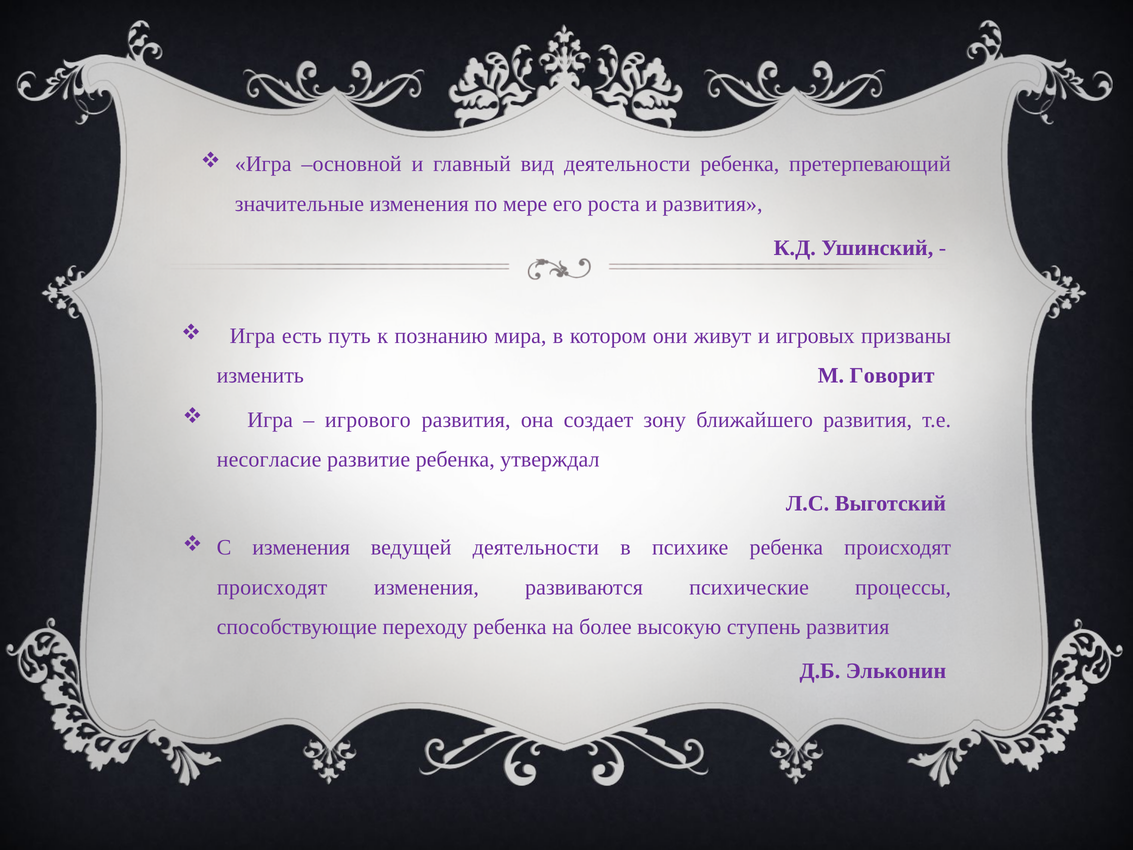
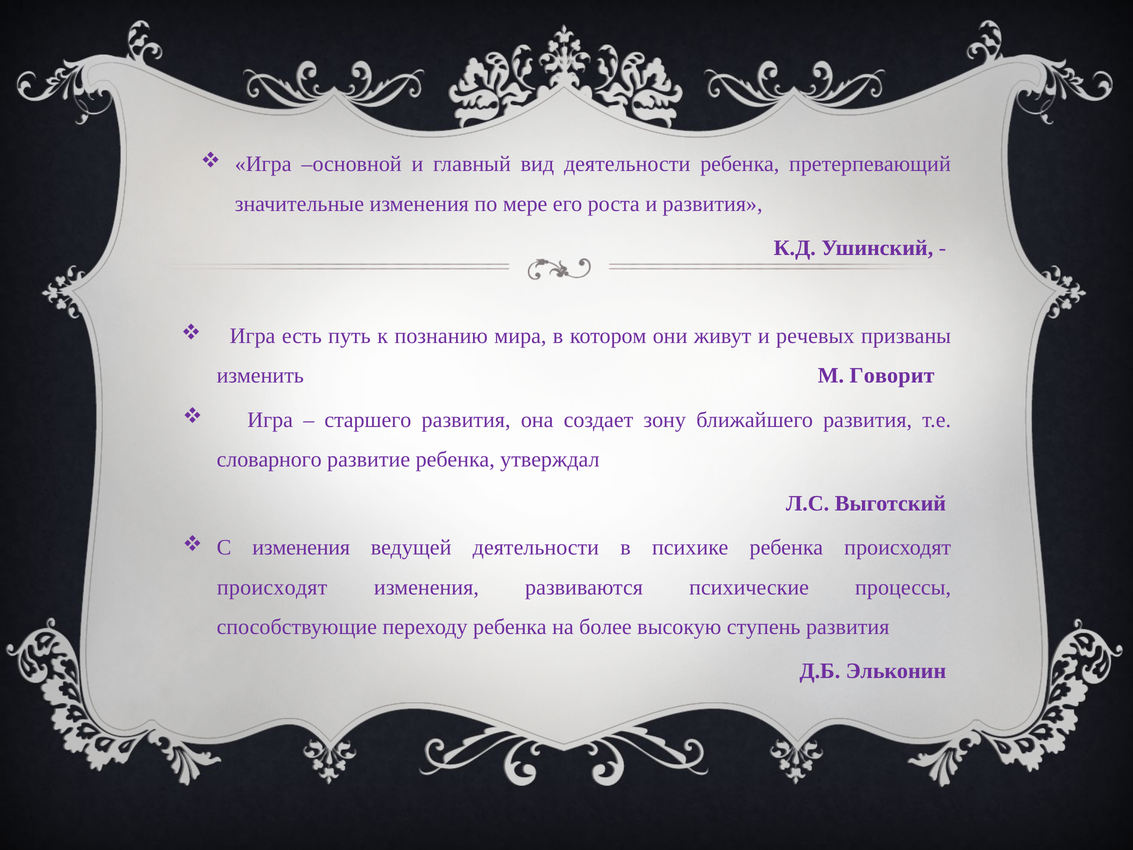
игровых: игровых -> речевых
игрового: игрового -> старшего
несогласие: несогласие -> словарного
